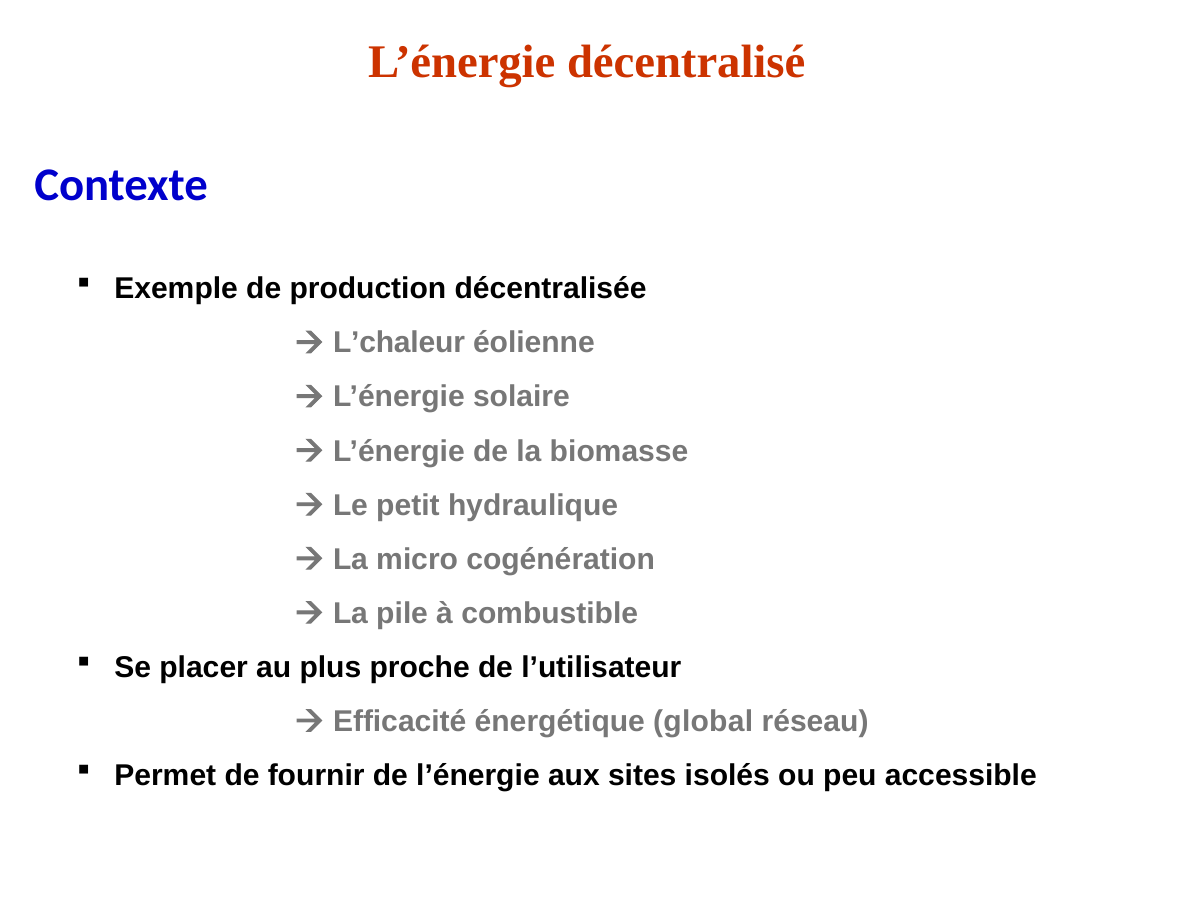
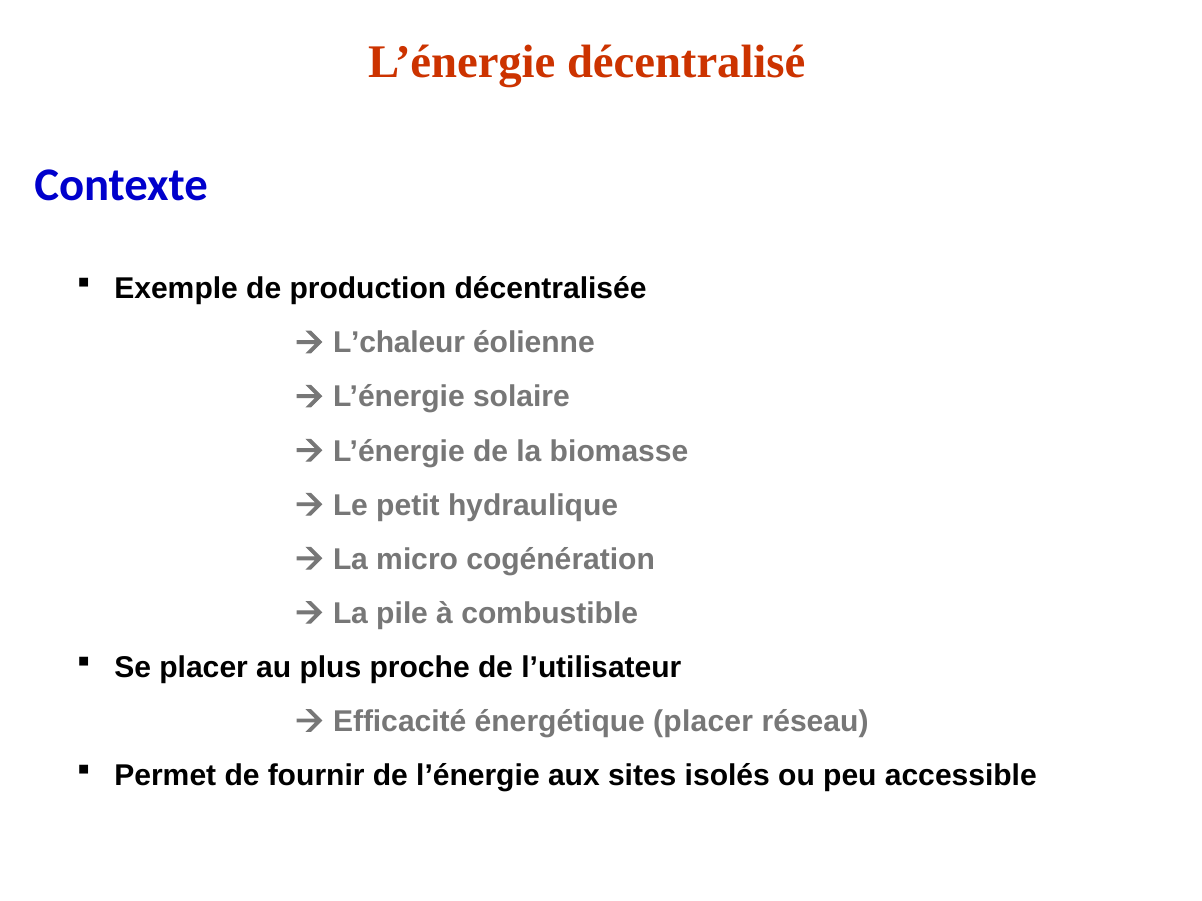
énergétique global: global -> placer
